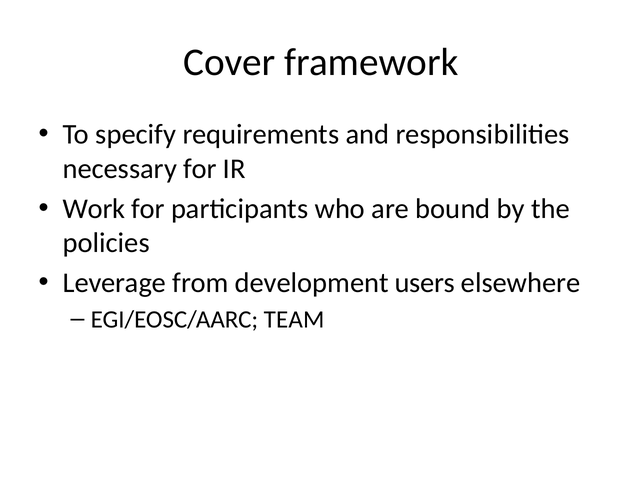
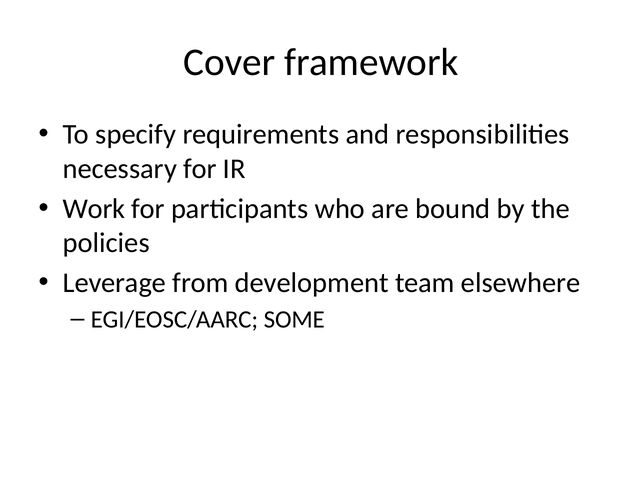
users: users -> team
TEAM: TEAM -> SOME
